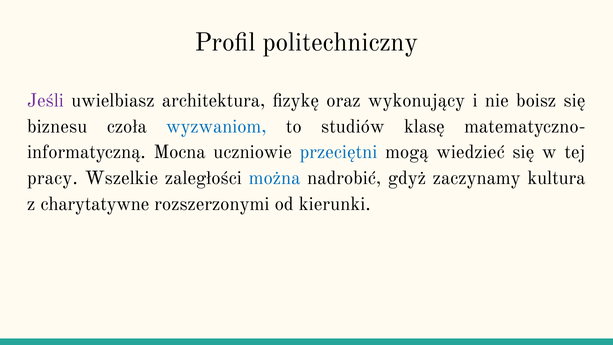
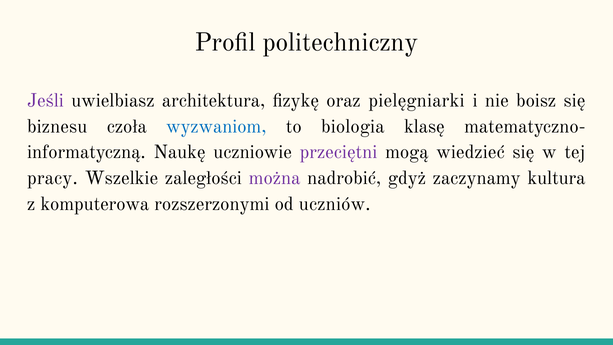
wykonujący: wykonujący -> pielęgniarki
studiów: studiów -> biologia
Mocna: Mocna -> Naukę
przeciętni colour: blue -> purple
można colour: blue -> purple
charytatywne: charytatywne -> komputerowa
kierunki: kierunki -> uczniów
